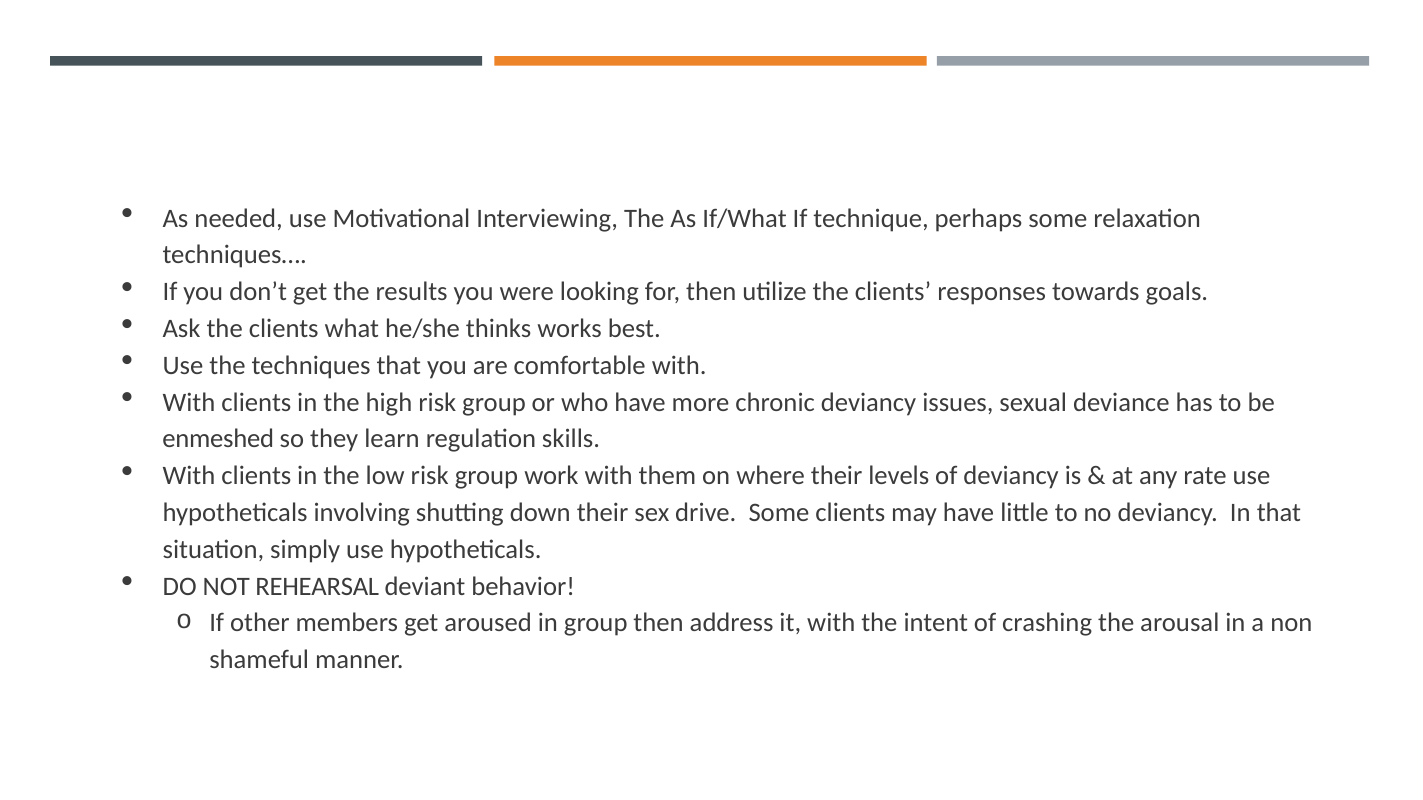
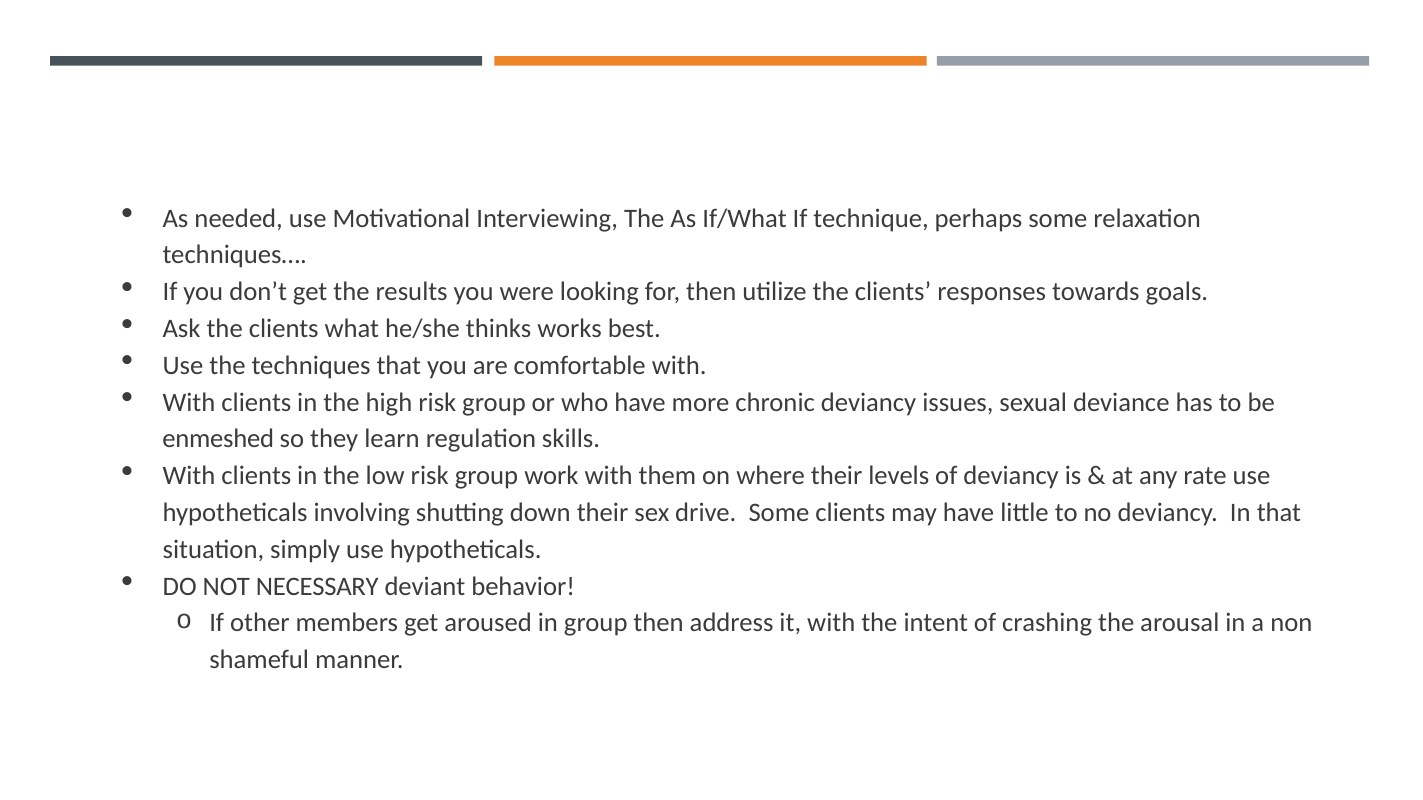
REHEARSAL: REHEARSAL -> NECESSARY
